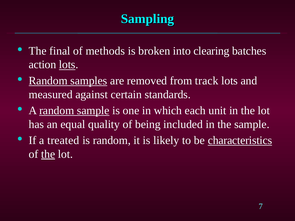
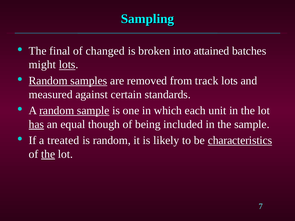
methods: methods -> changed
clearing: clearing -> attained
action: action -> might
has underline: none -> present
quality: quality -> though
